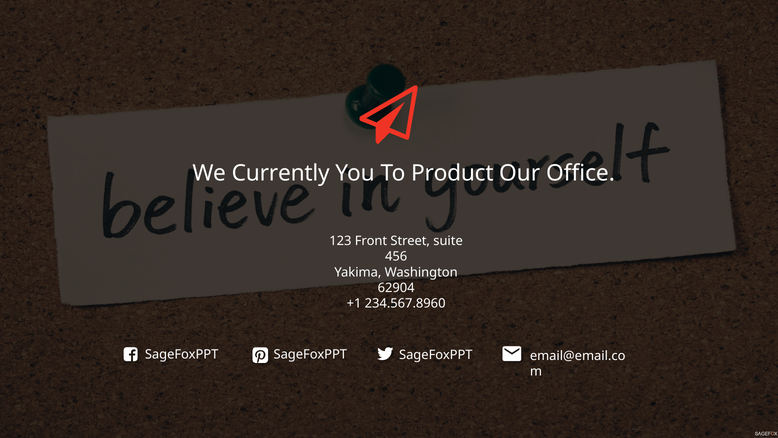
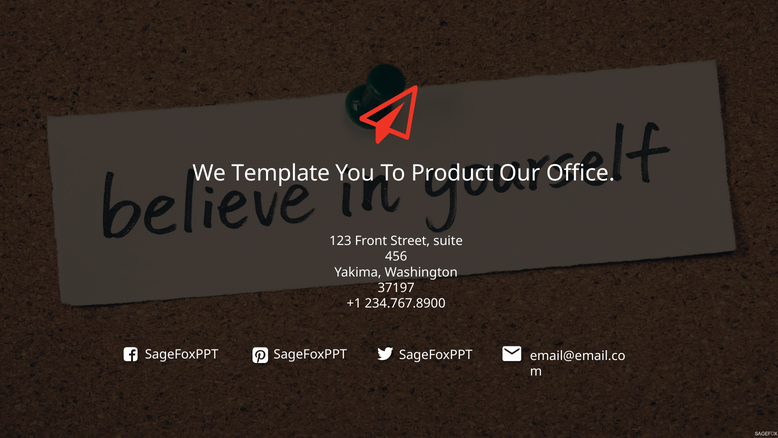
Currently: Currently -> Template
62904: 62904 -> 37197
234.567.8960: 234.567.8960 -> 234.767.8900
